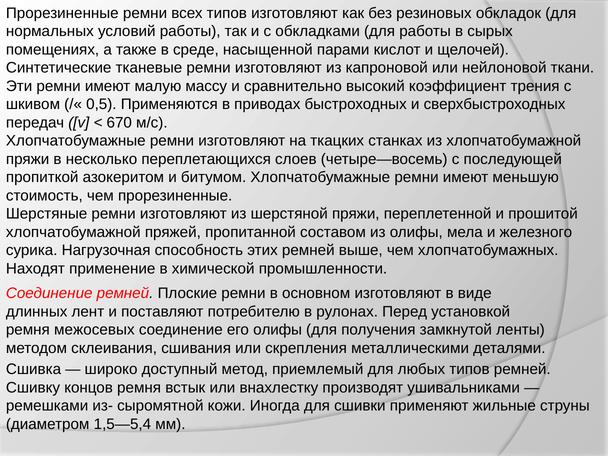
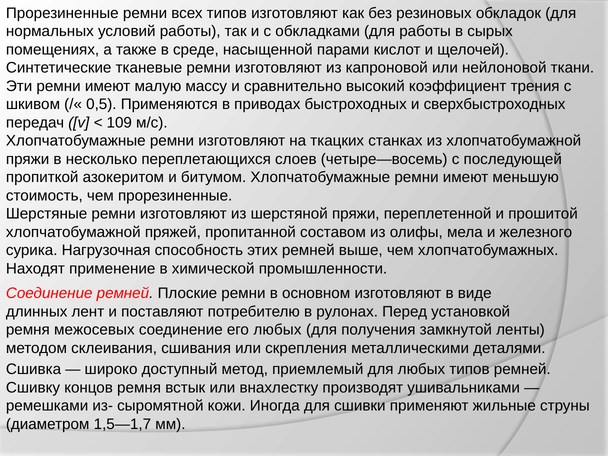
670: 670 -> 109
его олифы: олифы -> любых
1,5—5,4: 1,5—5,4 -> 1,5—1,7
